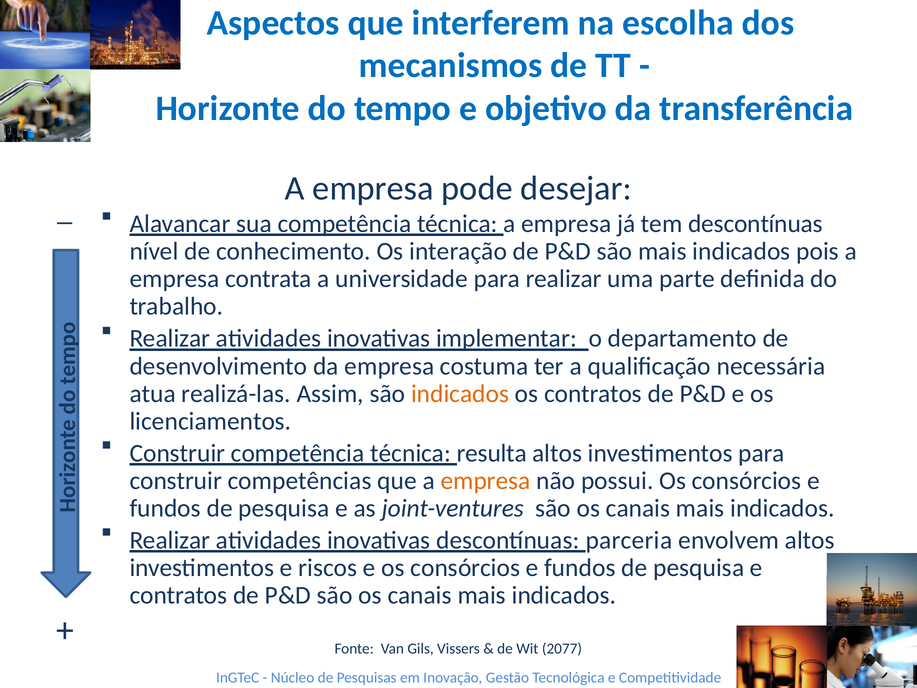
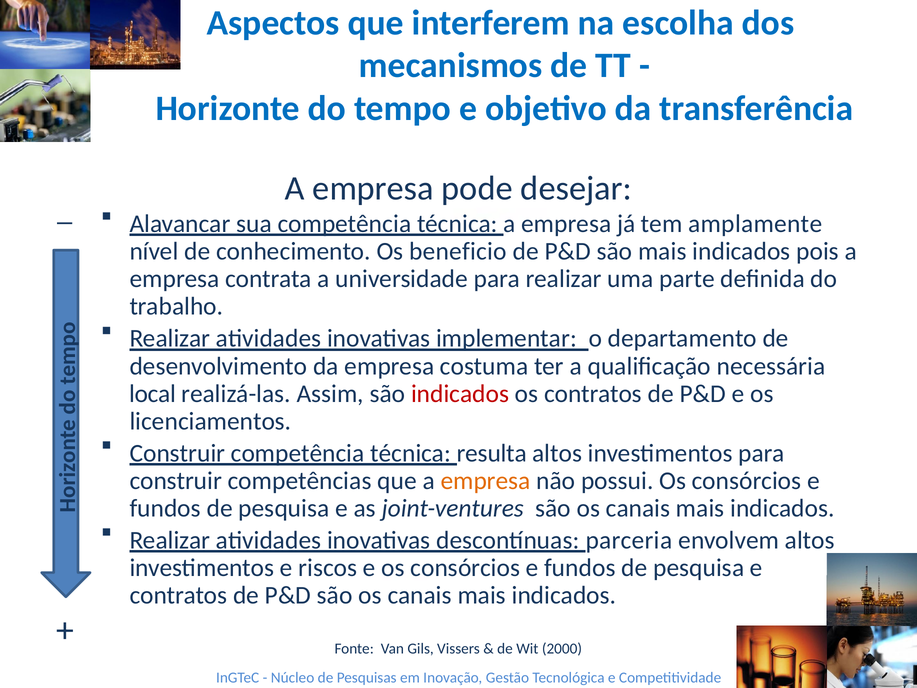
tem descontínuas: descontínuas -> amplamente
interação: interação -> beneficio
atua: atua -> local
indicados at (460, 393) colour: orange -> red
2077: 2077 -> 2000
